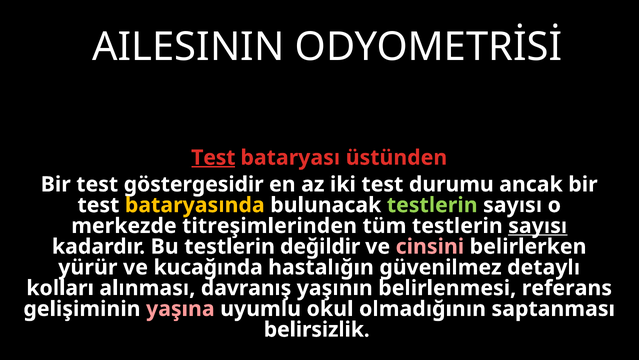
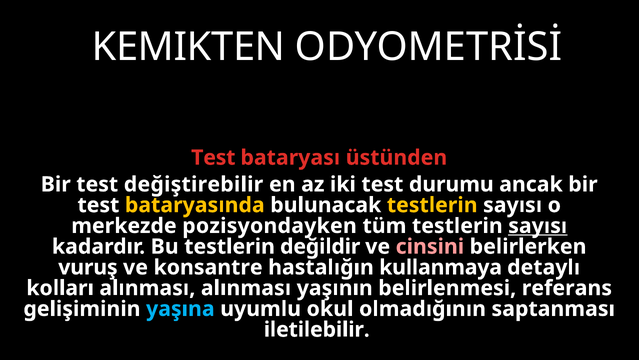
AILESININ: AILESININ -> KEMIKTEN
Test at (213, 157) underline: present -> none
göstergesidir: göstergesidir -> değiştirebilir
testlerin at (432, 205) colour: light green -> yellow
titreşimlerinden: titreşimlerinden -> pozisyondayken
yürür: yürür -> vuruş
kucağında: kucağında -> konsantre
güvenilmez: güvenilmez -> kullanmaya
alınması davranış: davranış -> alınması
yaşına colour: pink -> light blue
belirsizlik: belirsizlik -> iletilebilir
